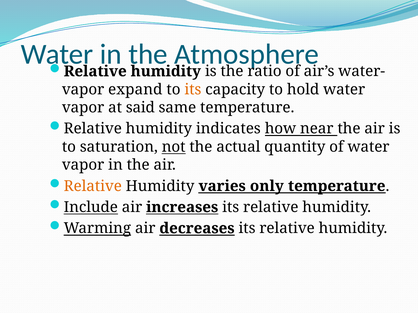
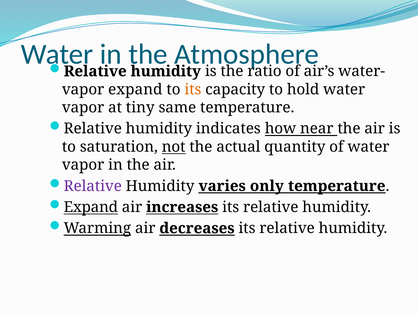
said: said -> tiny
Relative at (93, 186) colour: orange -> purple
Include at (91, 208): Include -> Expand
